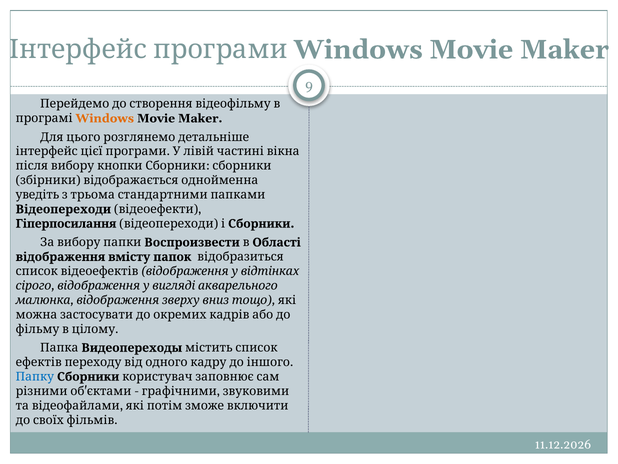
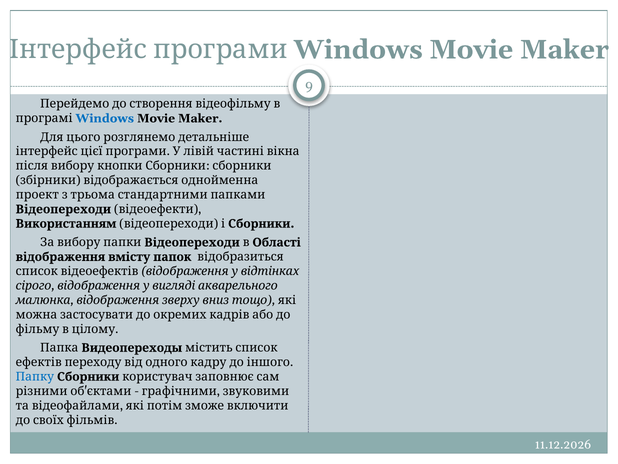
Windows at (105, 118) colour: orange -> blue
уведіть: уведіть -> проект
Гіперпосилання: Гіперпосилання -> Використанням
Воспроизвести at (192, 242): Воспроизвести -> Відеопереходи
